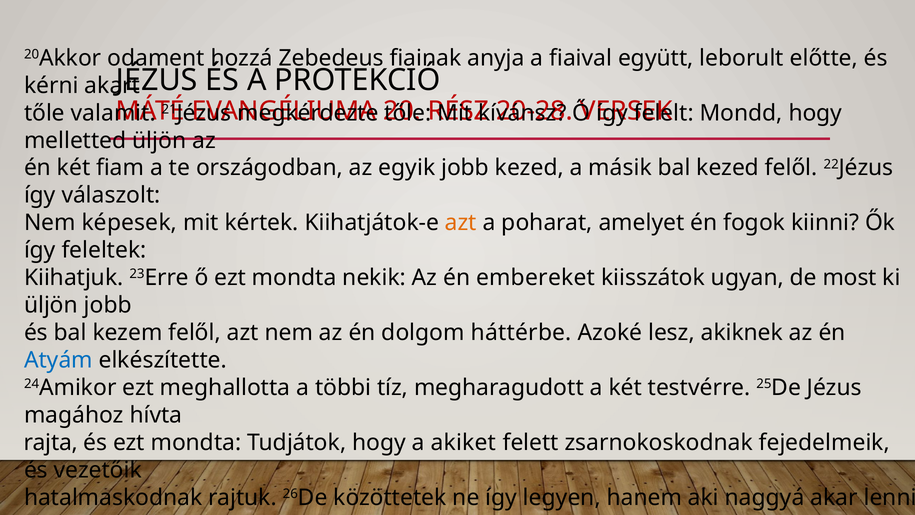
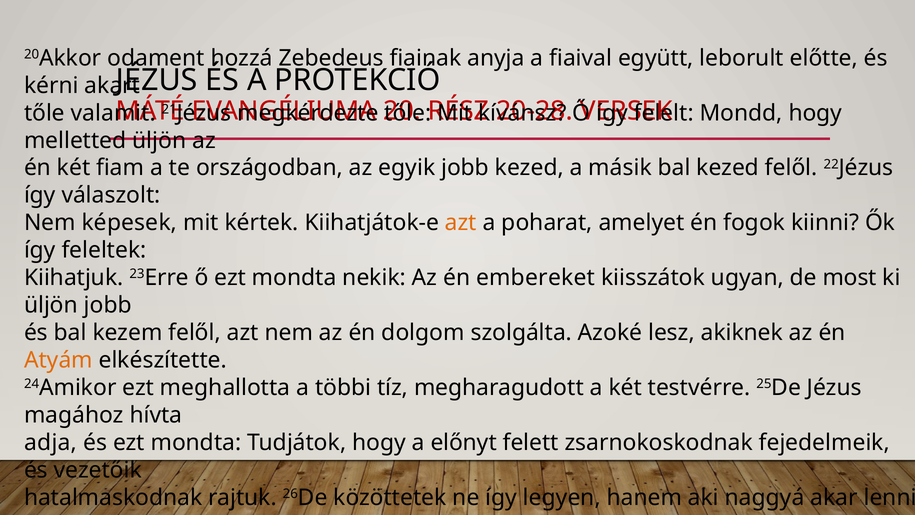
háttérbe: háttérbe -> szolgálta
Atyám colour: blue -> orange
rajta: rajta -> adja
akiket: akiket -> előnyt
